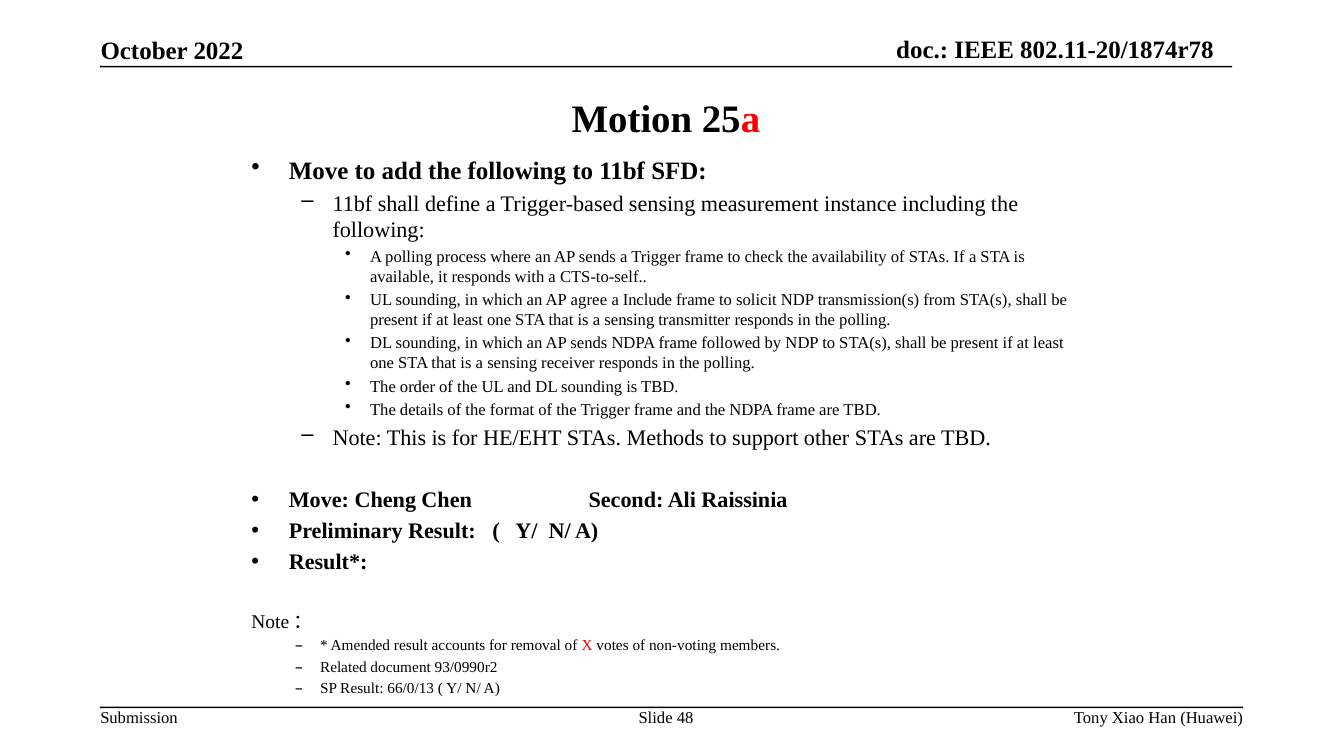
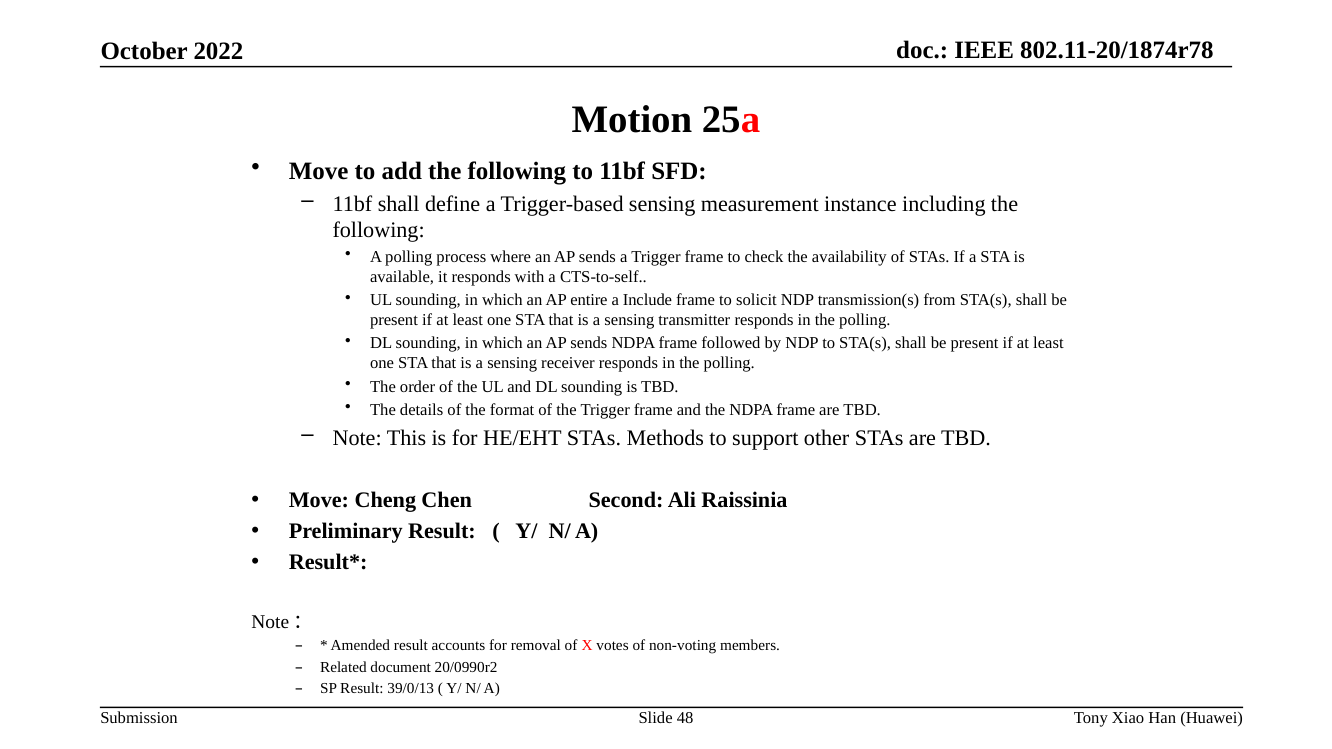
agree: agree -> entire
93/0990r2: 93/0990r2 -> 20/0990r2
66/0/13: 66/0/13 -> 39/0/13
